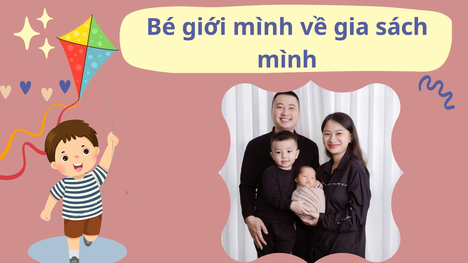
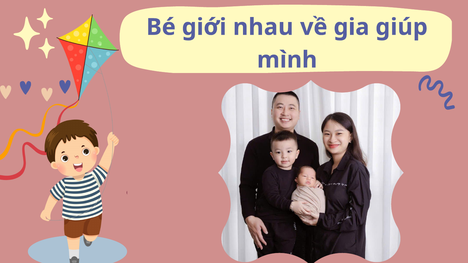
giới mình: mình -> nhau
sách: sách -> giúp
